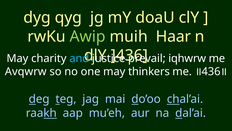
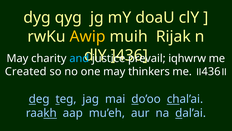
Awip colour: light green -> yellow
Haar: Haar -> Rijak
Avqwrw: Avqwrw -> Created
